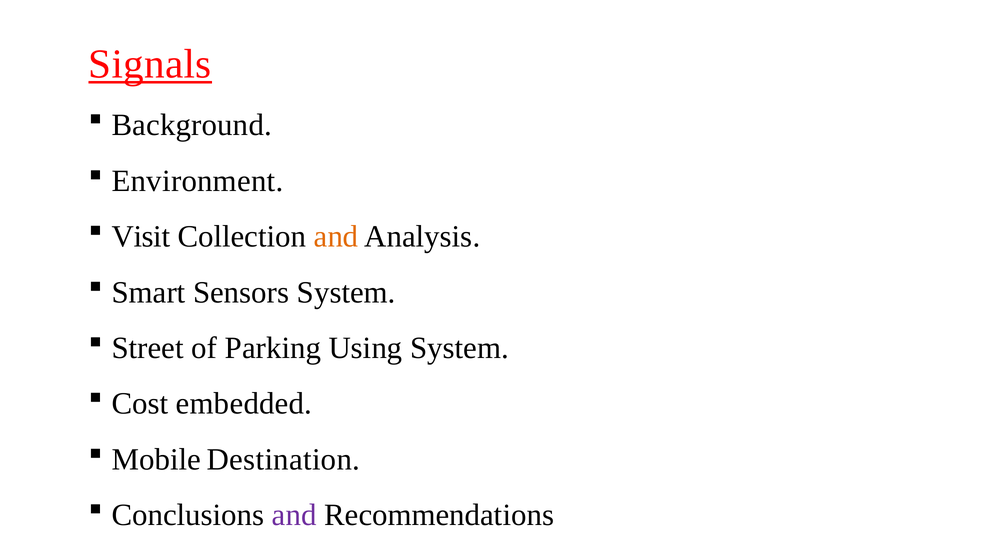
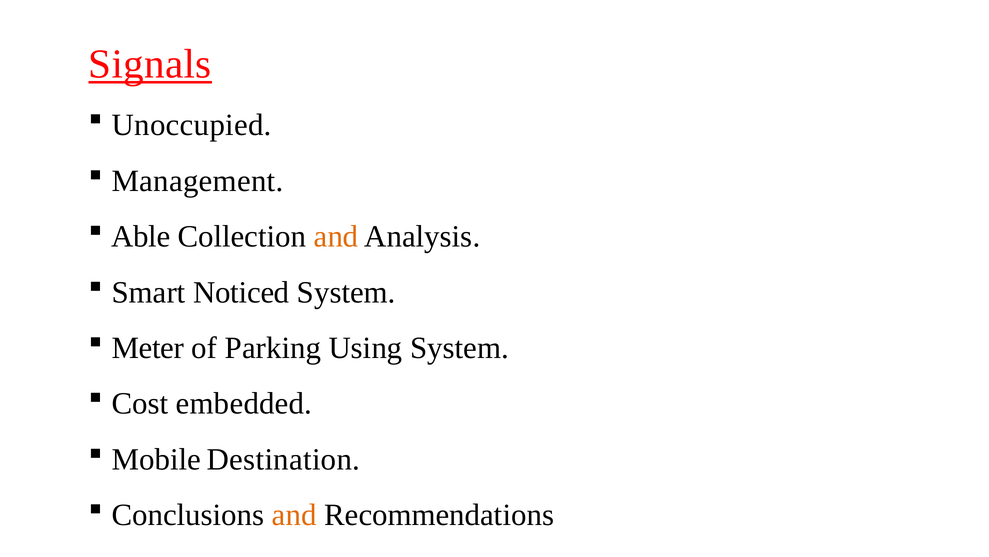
Background: Background -> Unoccupied
Environment: Environment -> Management
Visit: Visit -> Able
Sensors: Sensors -> Noticed
Street: Street -> Meter
and at (294, 514) colour: purple -> orange
